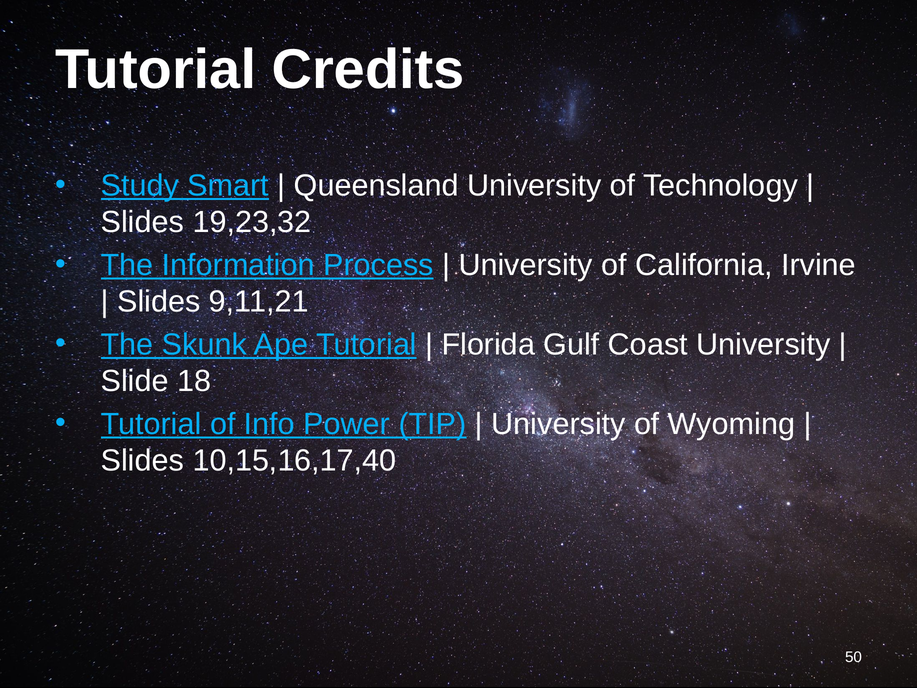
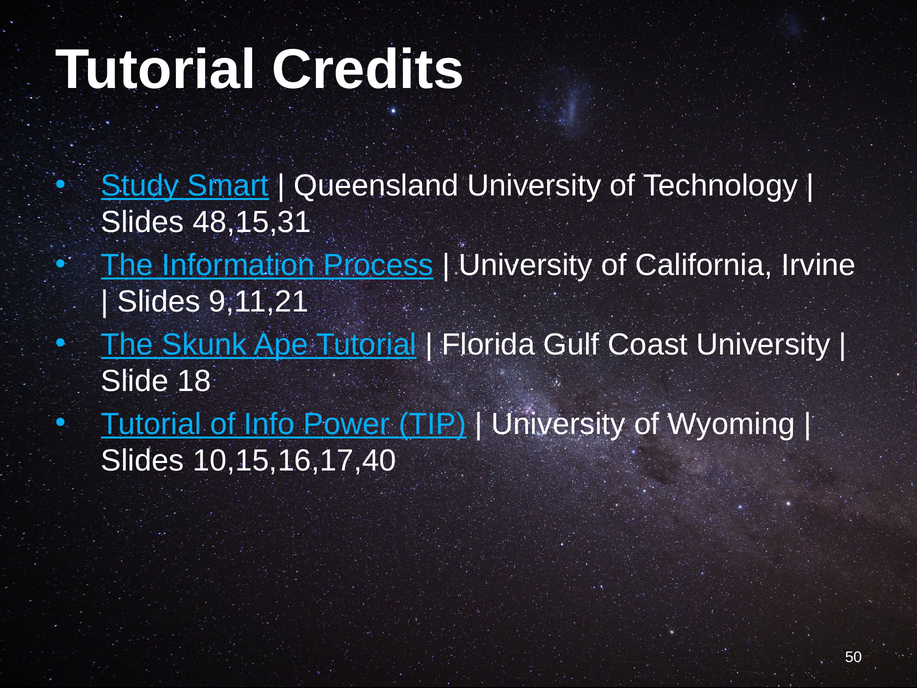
19,23,32: 19,23,32 -> 48,15,31
